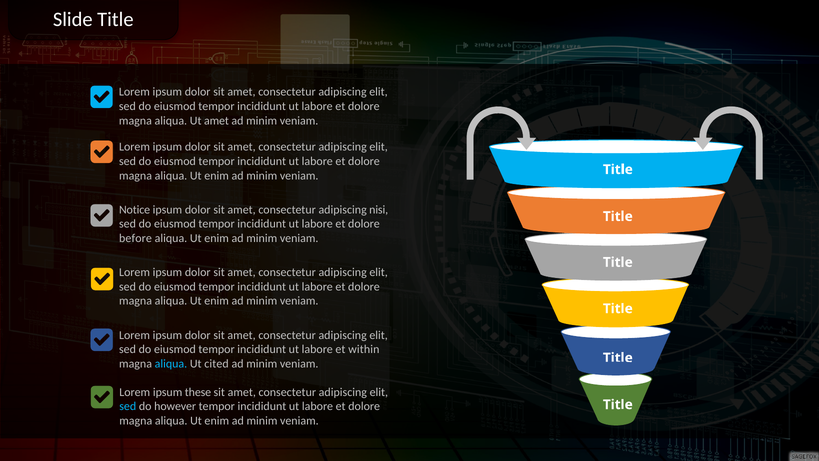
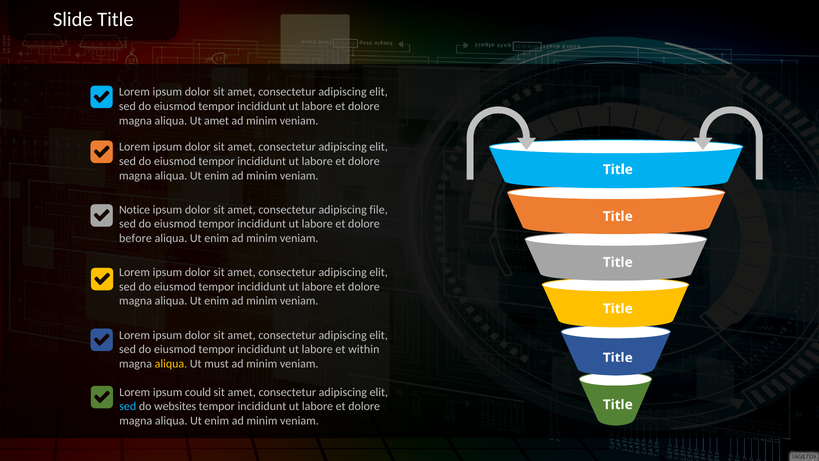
nisi: nisi -> file
aliqua at (171, 364) colour: light blue -> yellow
cited: cited -> must
these: these -> could
however: however -> websites
